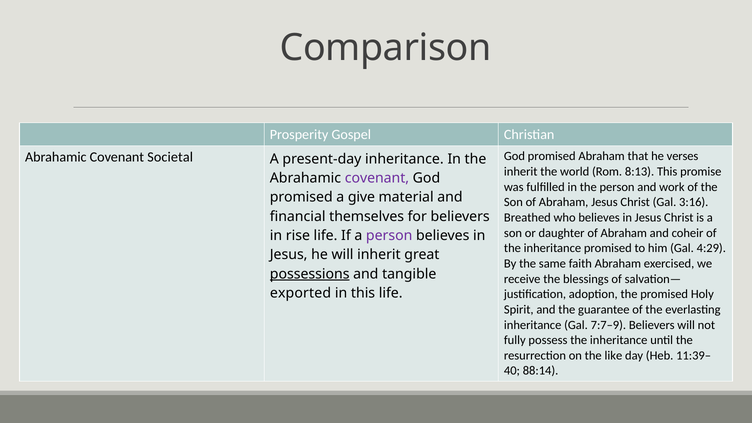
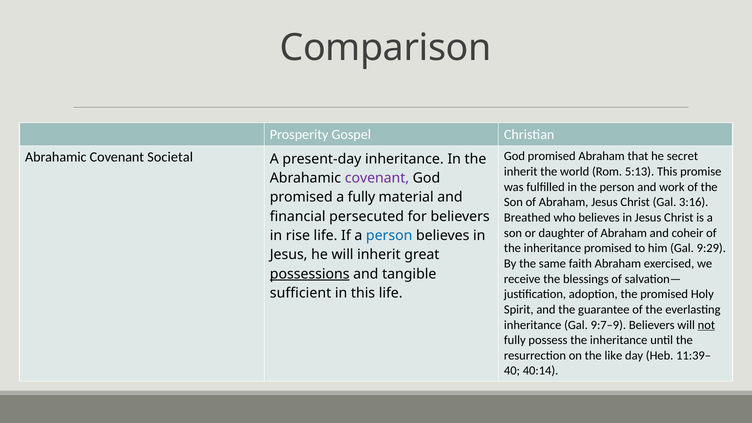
verses: verses -> secret
8:13: 8:13 -> 5:13
a give: give -> fully
themselves: themselves -> persecuted
person at (389, 236) colour: purple -> blue
4:29: 4:29 -> 9:29
exported: exported -> sufficient
7:7–9: 7:7–9 -> 9:7–9
not underline: none -> present
88:14: 88:14 -> 40:14
